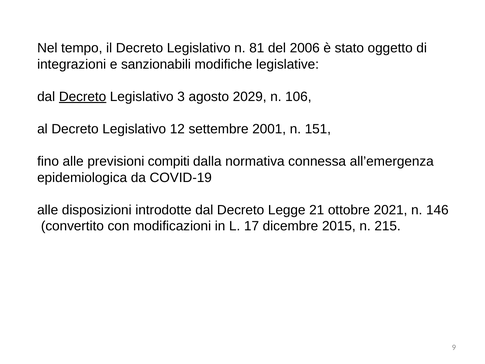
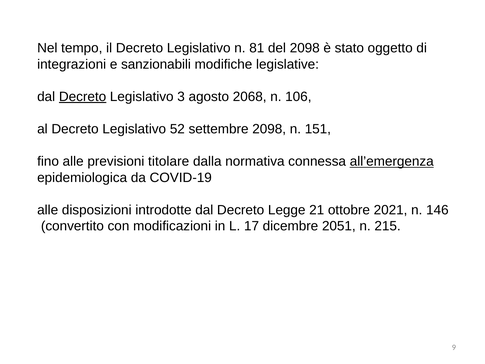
del 2006: 2006 -> 2098
2029: 2029 -> 2068
12: 12 -> 52
settembre 2001: 2001 -> 2098
compiti: compiti -> titolare
all’emergenza underline: none -> present
2015: 2015 -> 2051
